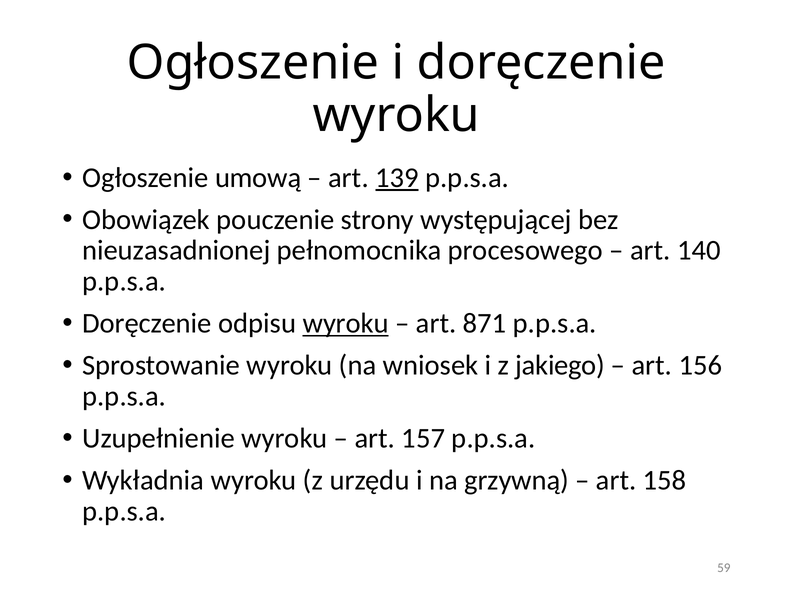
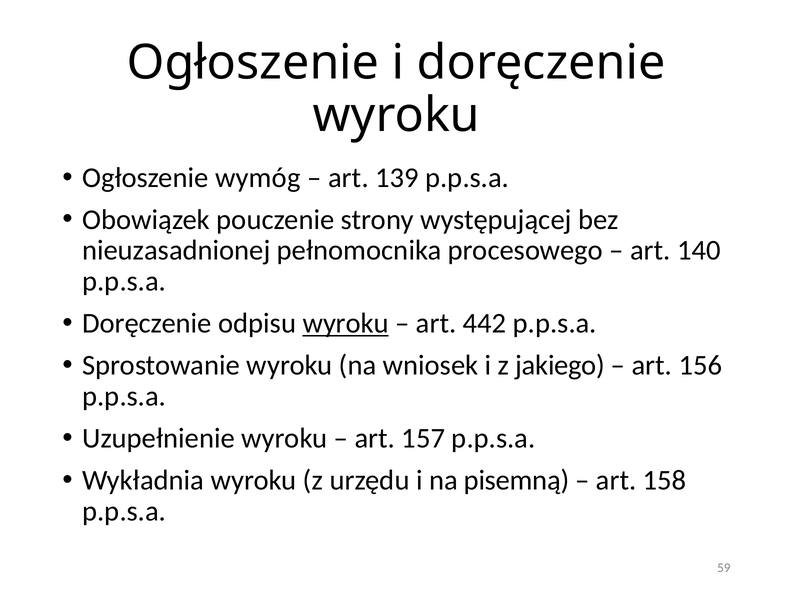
umową: umową -> wymóg
139 underline: present -> none
871: 871 -> 442
grzywną: grzywną -> pisemną
